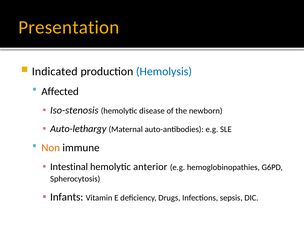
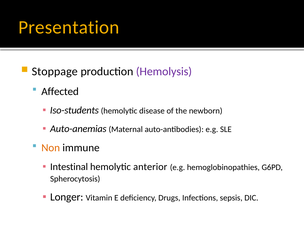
Indicated: Indicated -> Stoppage
Hemolysis colour: blue -> purple
Iso-stenosis: Iso-stenosis -> Iso-students
Auto-lethargy: Auto-lethargy -> Auto-anemias
Infants: Infants -> Longer
